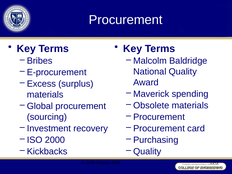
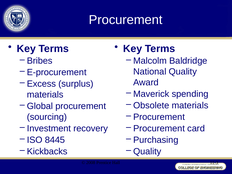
2000: 2000 -> 8445
